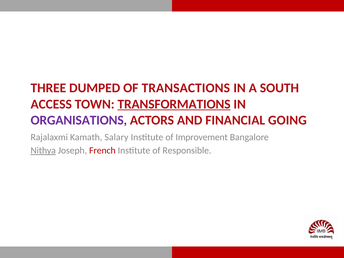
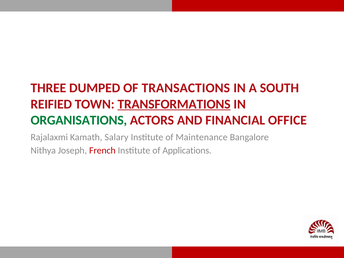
ACCESS: ACCESS -> REIFIED
ORGANISATIONS colour: purple -> green
GOING: GOING -> OFFICE
Improvement: Improvement -> Maintenance
Nithya underline: present -> none
Responsible: Responsible -> Applications
